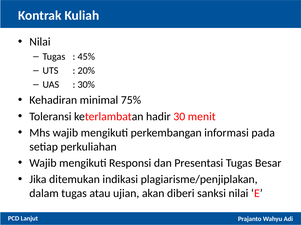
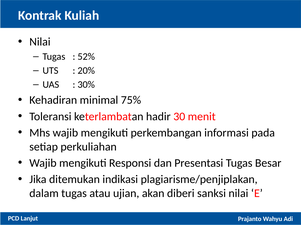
45%: 45% -> 52%
